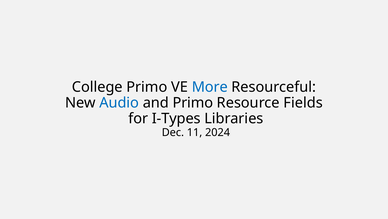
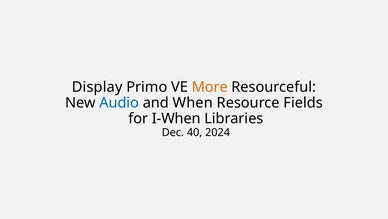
College: College -> Display
More colour: blue -> orange
and Primo: Primo -> When
I-Types: I-Types -> I-When
11: 11 -> 40
